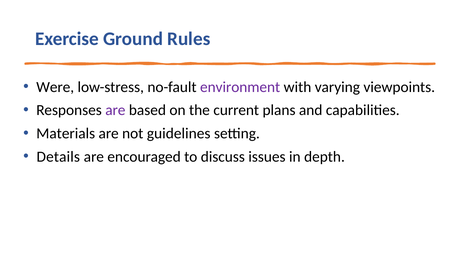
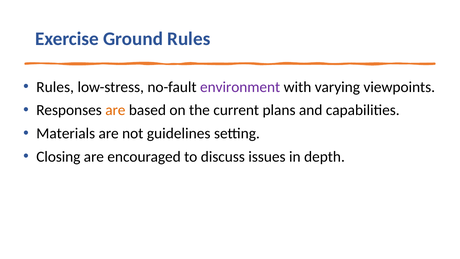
Were at (55, 87): Were -> Rules
are at (115, 110) colour: purple -> orange
Details: Details -> Closing
